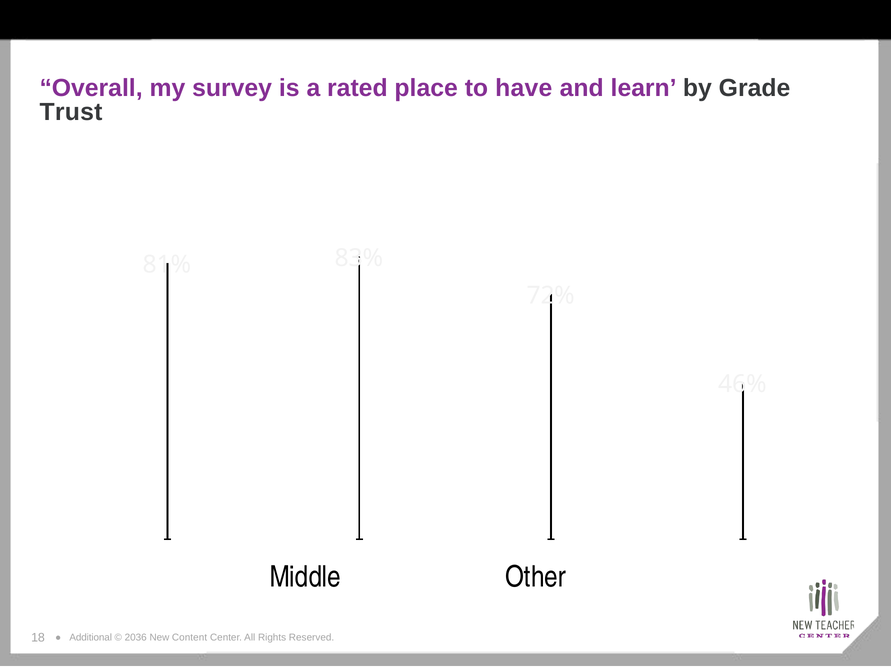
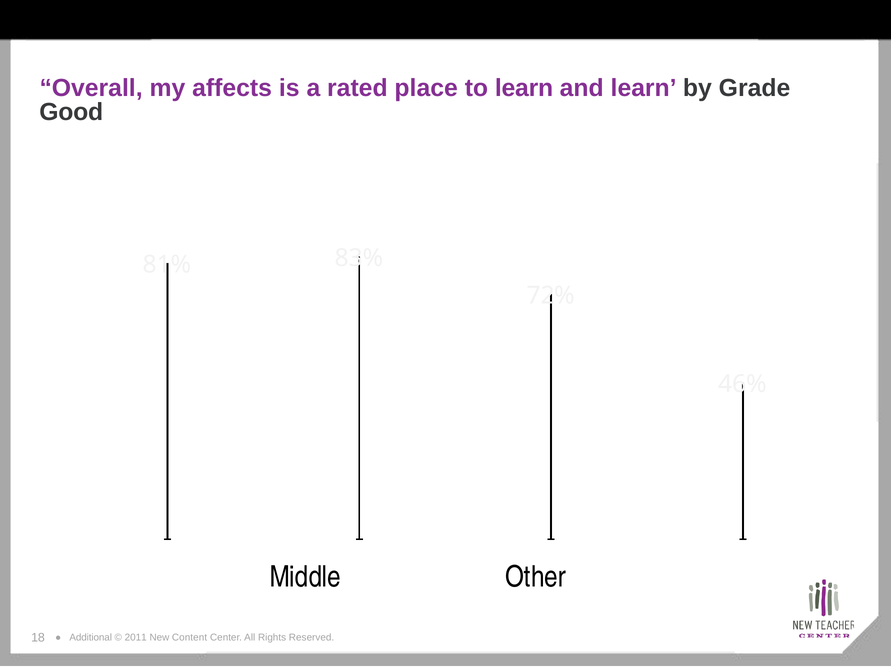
survey: survey -> affects
to have: have -> learn
Trust: Trust -> Good
2036: 2036 -> 2011
